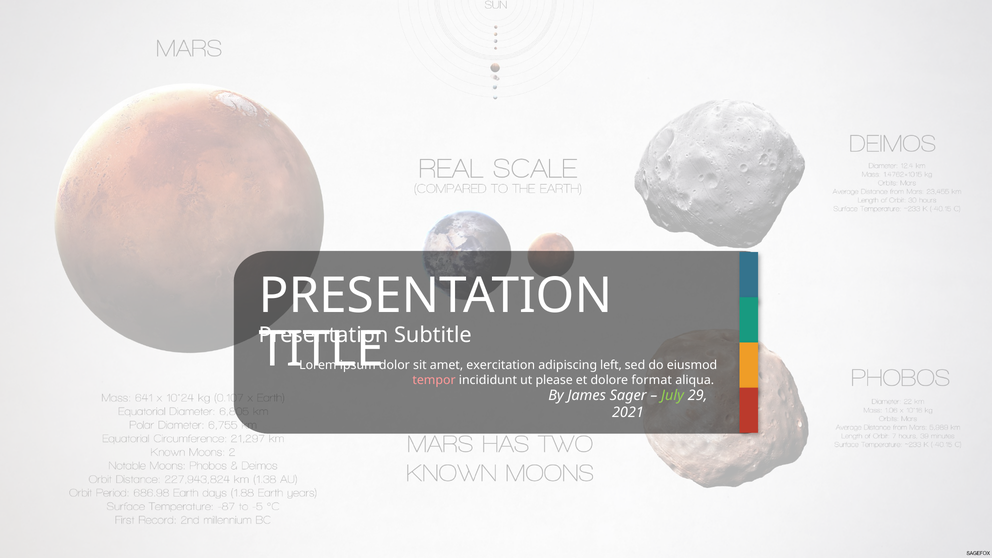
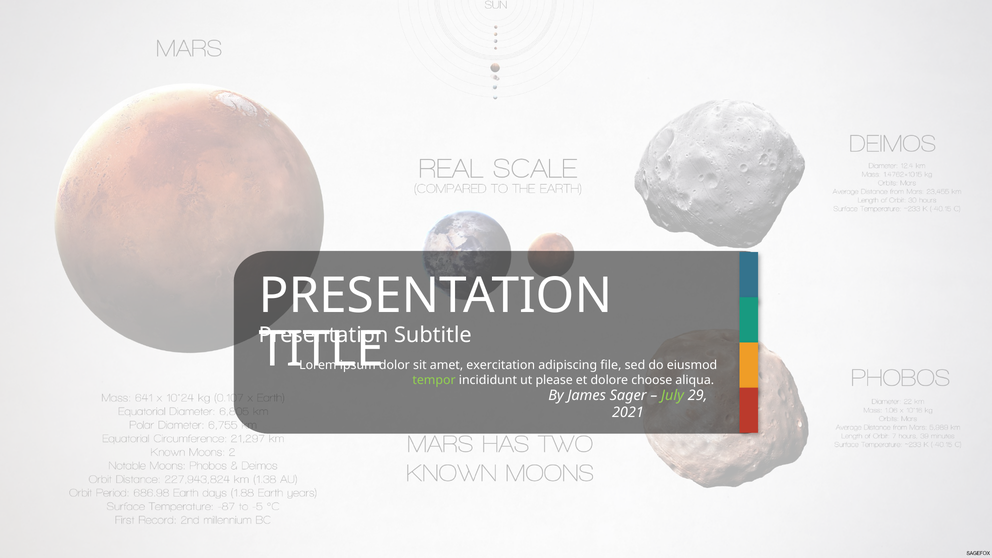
left: left -> file
tempor colour: pink -> light green
format: format -> choose
